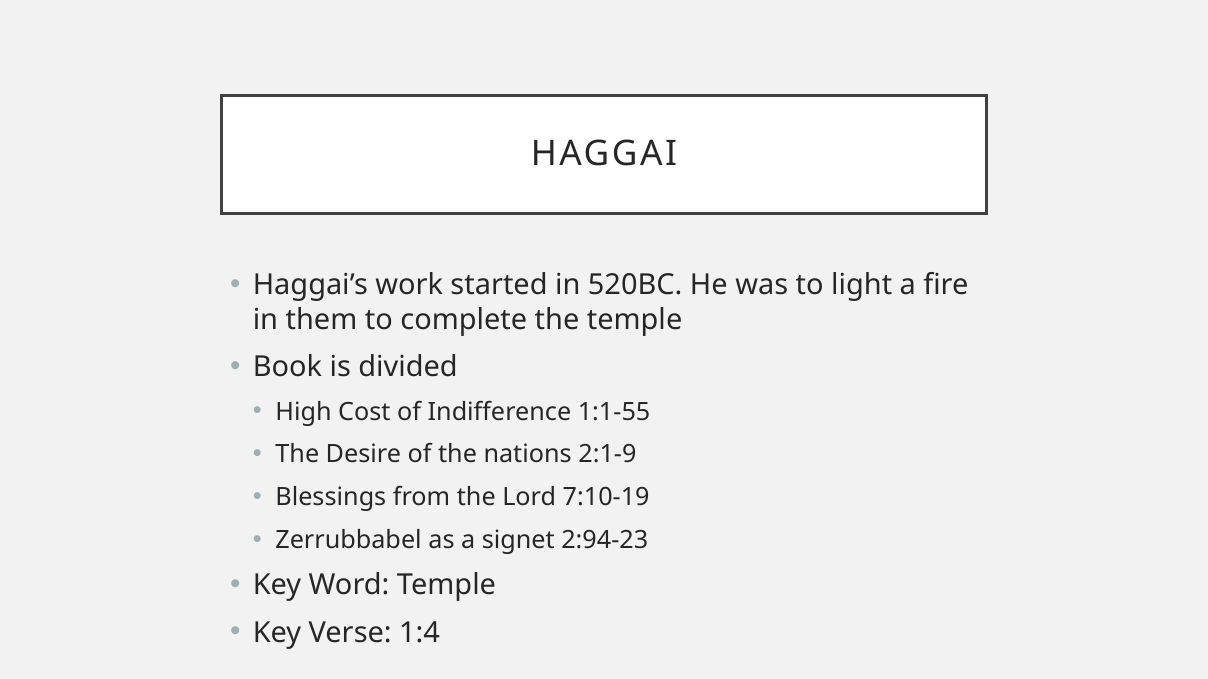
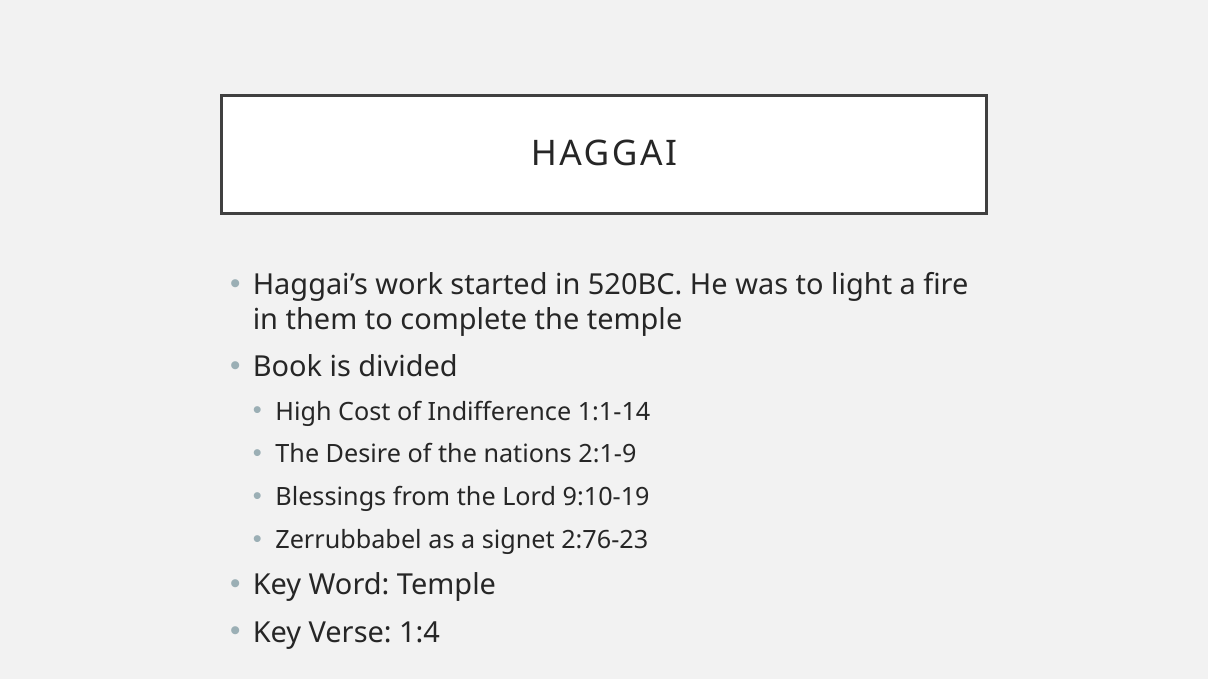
1:1-55: 1:1-55 -> 1:1-14
7:10-19: 7:10-19 -> 9:10-19
2:94-23: 2:94-23 -> 2:76-23
